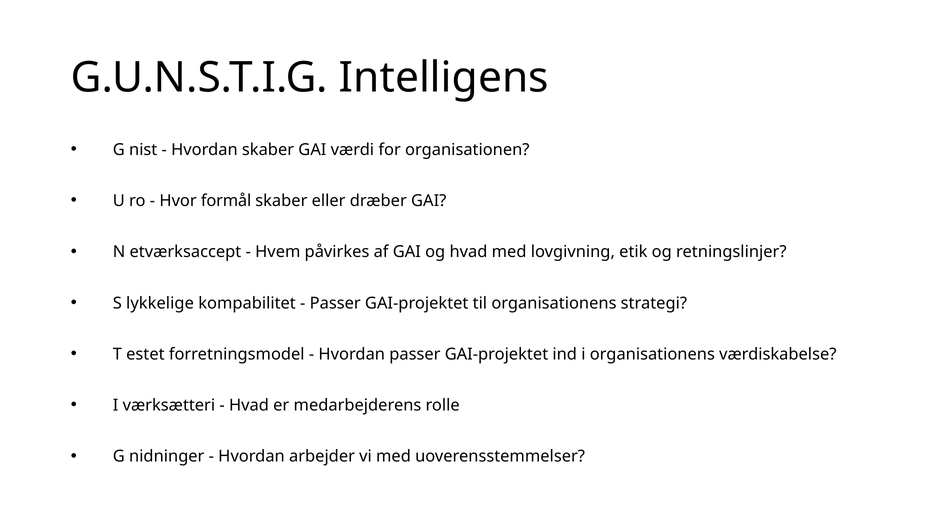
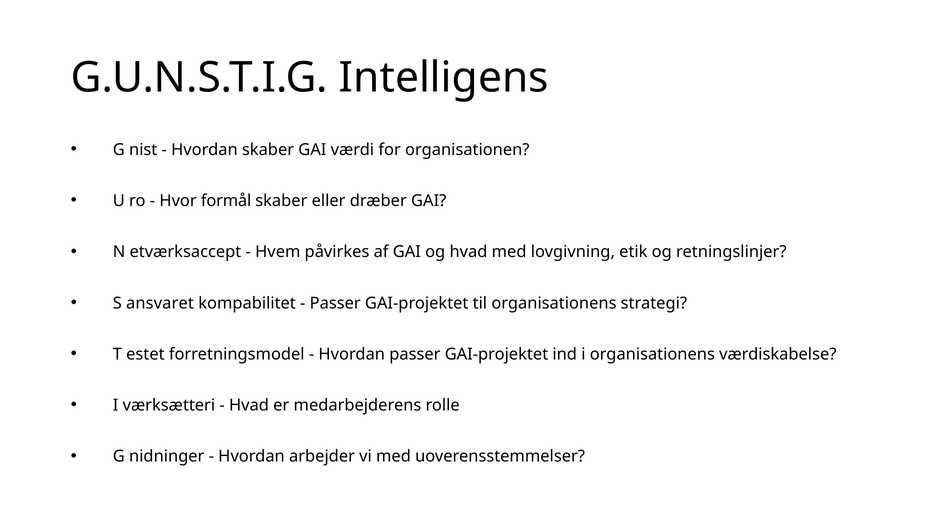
lykkelige: lykkelige -> ansvaret
